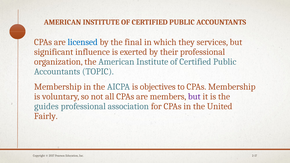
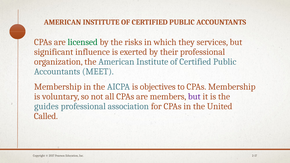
licensed colour: blue -> green
final: final -> risks
TOPIC: TOPIC -> MEET
Fairly: Fairly -> Called
